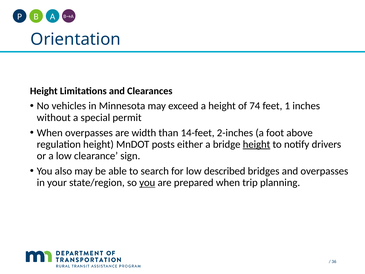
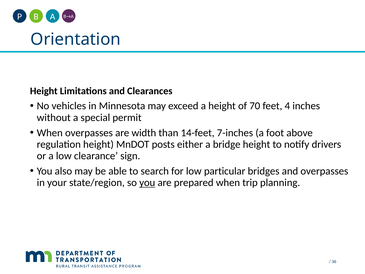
74: 74 -> 70
1: 1 -> 4
2-inches: 2-inches -> 7-inches
height at (256, 144) underline: present -> none
described: described -> particular
